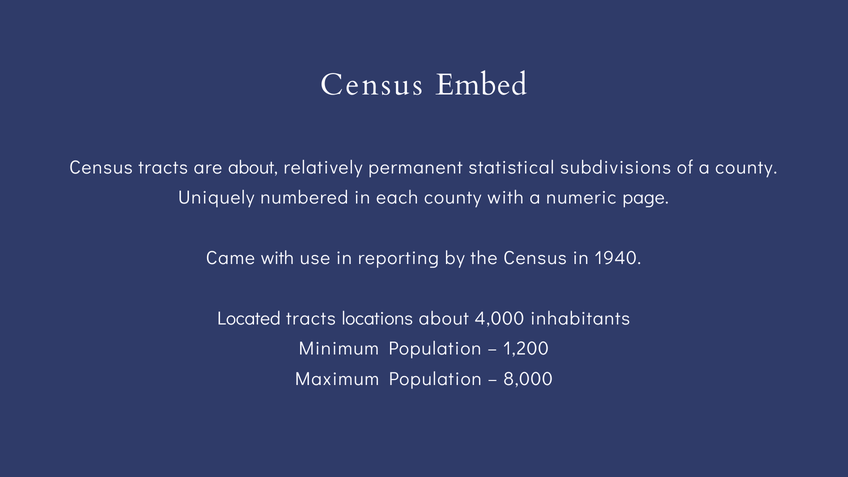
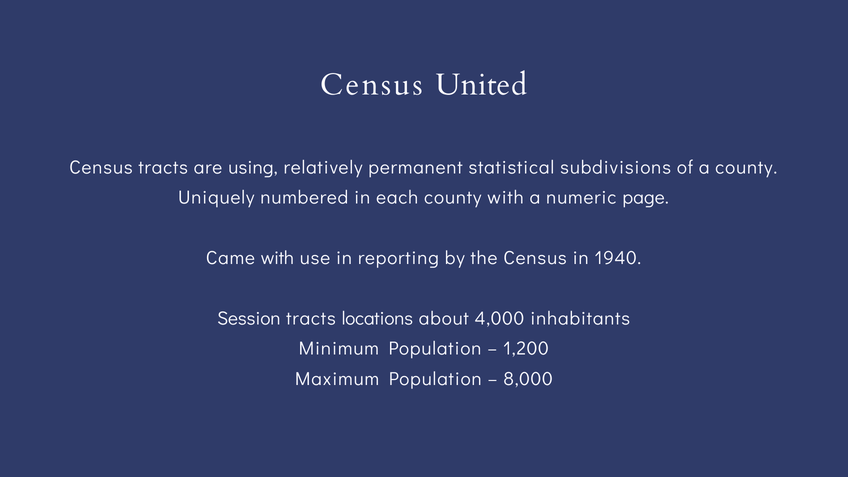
Embed: Embed -> United
are about: about -> using
Located: Located -> Session
